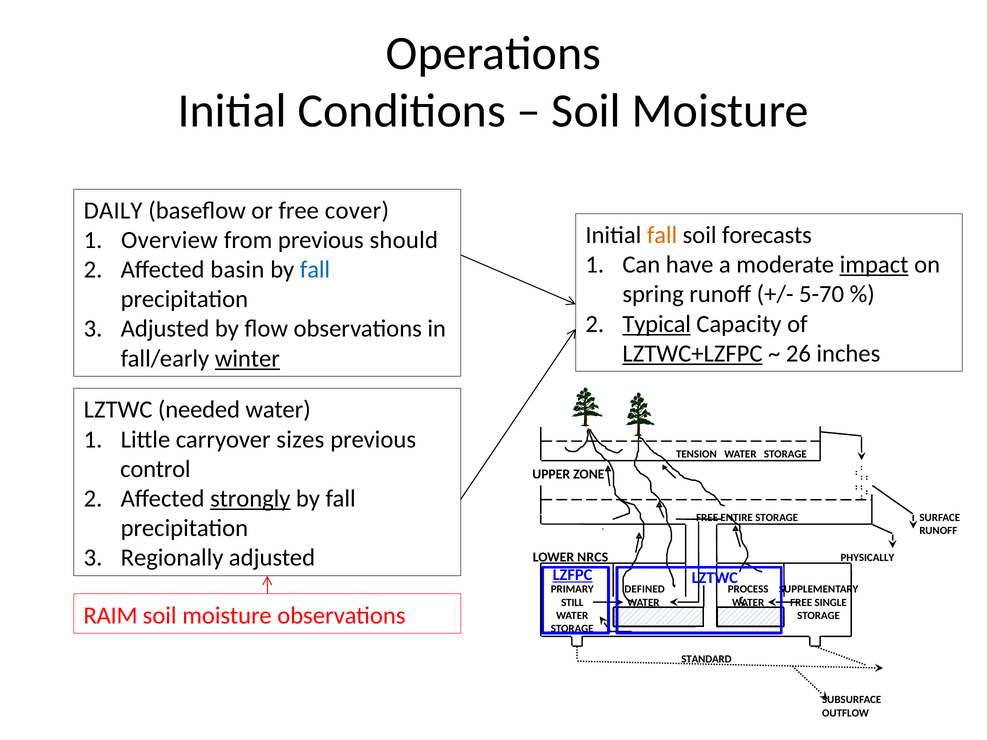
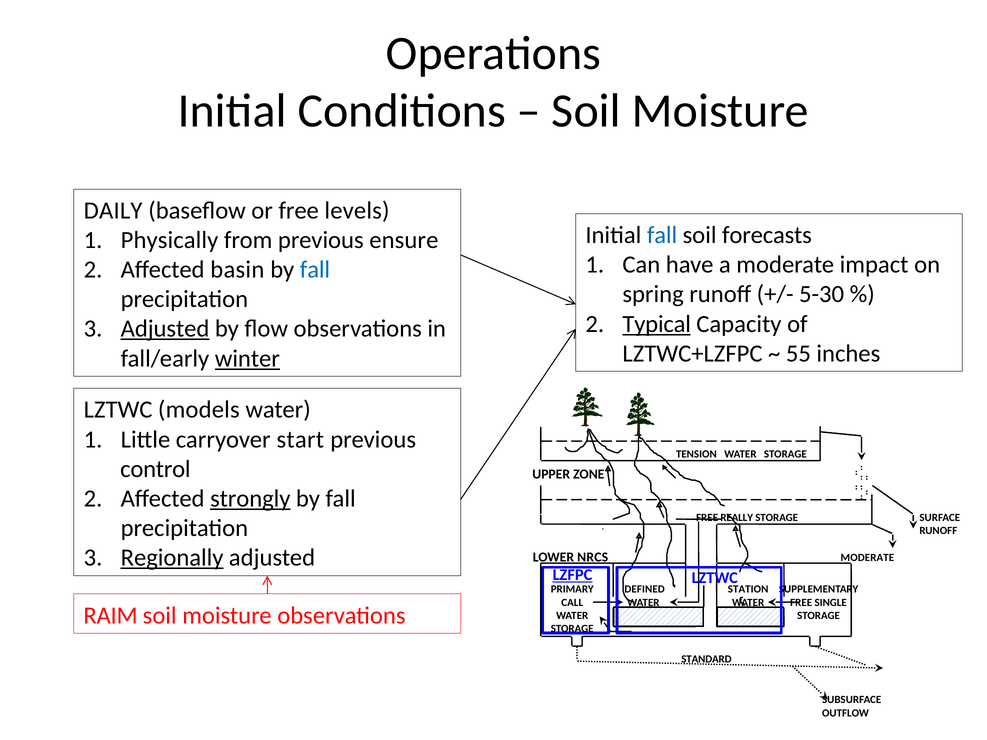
cover: cover -> levels
fall at (662, 235) colour: orange -> blue
Overview: Overview -> Physically
should: should -> ensure
impact underline: present -> none
5-70: 5-70 -> 5-30
Adjusted at (165, 329) underline: none -> present
LZTWC+LZFPC underline: present -> none
26: 26 -> 55
needed: needed -> models
sizes: sizes -> start
ENTIRE: ENTIRE -> REALLY
Regionally underline: none -> present
PHYSICALLY at (867, 558): PHYSICALLY -> MODERATE
PROCESS: PROCESS -> STATION
STILL: STILL -> CALL
